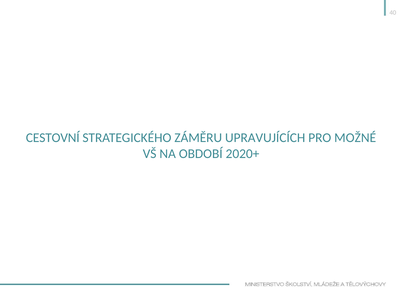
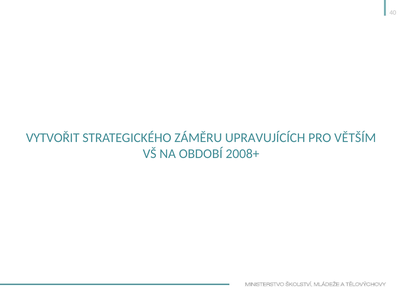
CESTOVNÍ: CESTOVNÍ -> VYTVOŘIT
MOŽNÉ: MOŽNÉ -> VĚTŠÍM
2020+: 2020+ -> 2008+
